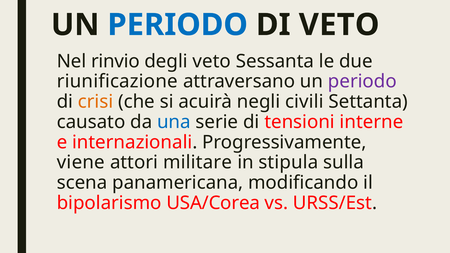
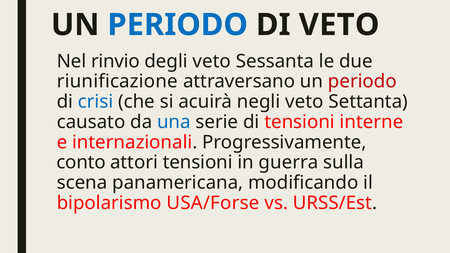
periodo at (362, 82) colour: purple -> red
crisi colour: orange -> blue
negli civili: civili -> veto
viene: viene -> conto
attori militare: militare -> tensioni
stipula: stipula -> guerra
USA/Corea: USA/Corea -> USA/Forse
